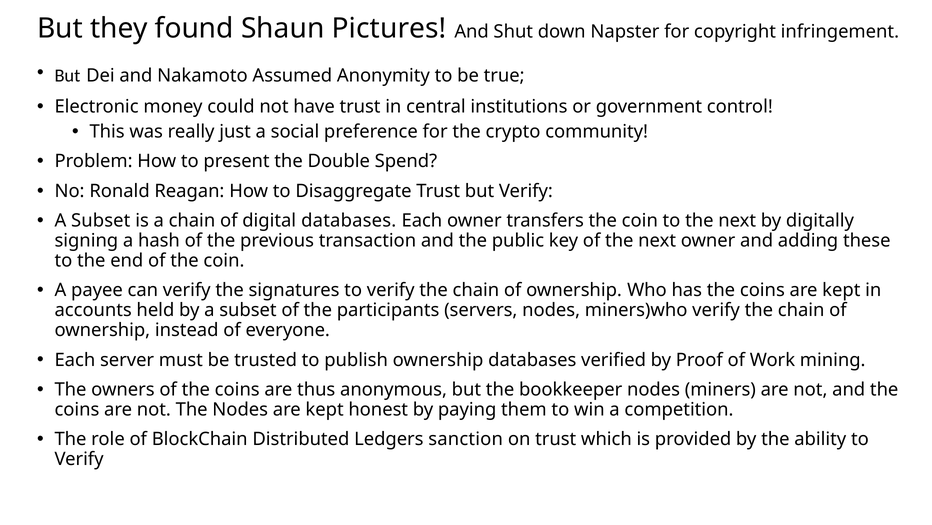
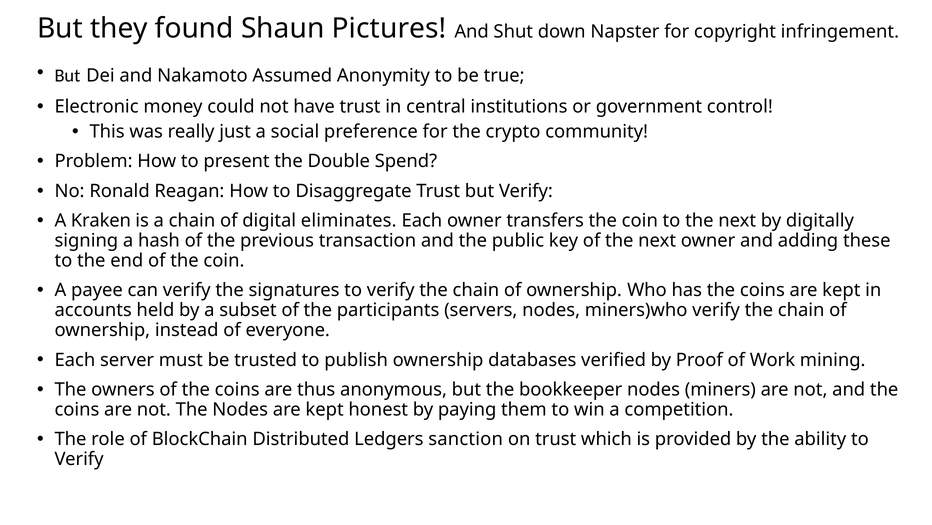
Subset at (101, 220): Subset -> Kraken
digital databases: databases -> eliminates
